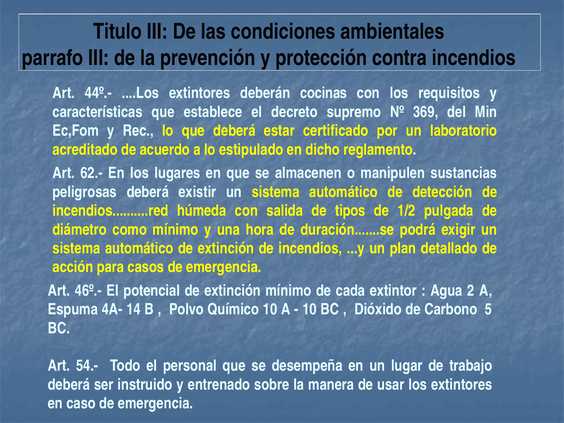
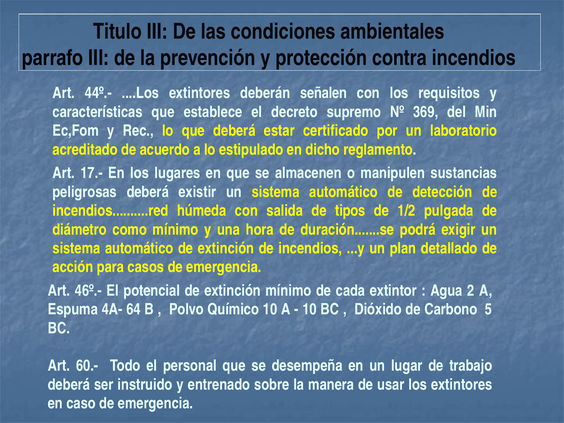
cocinas: cocinas -> señalen
62.-: 62.- -> 17.-
14: 14 -> 64
54.-: 54.- -> 60.-
